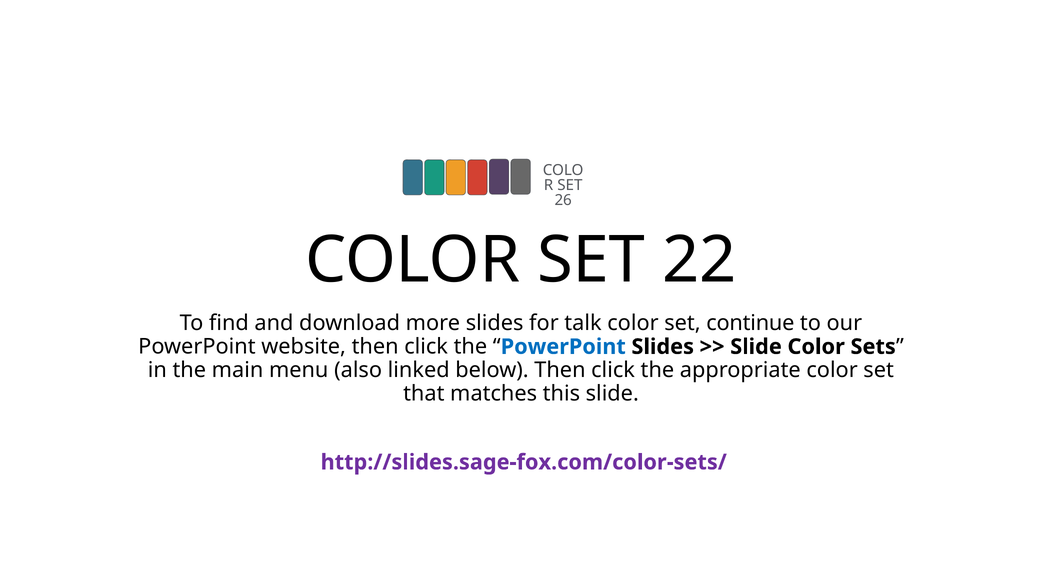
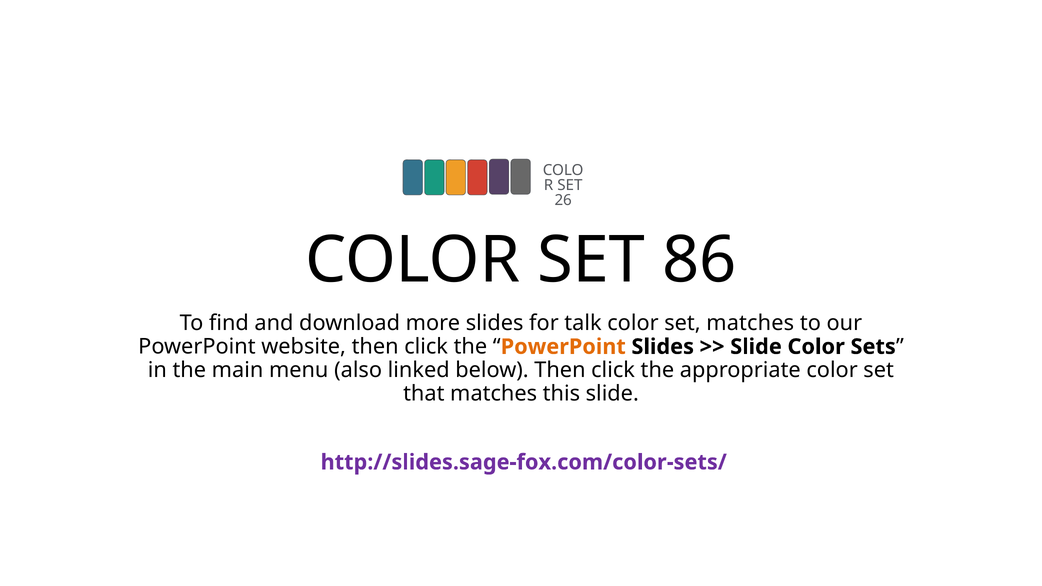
22: 22 -> 86
set continue: continue -> matches
PowerPoint at (563, 347) colour: blue -> orange
